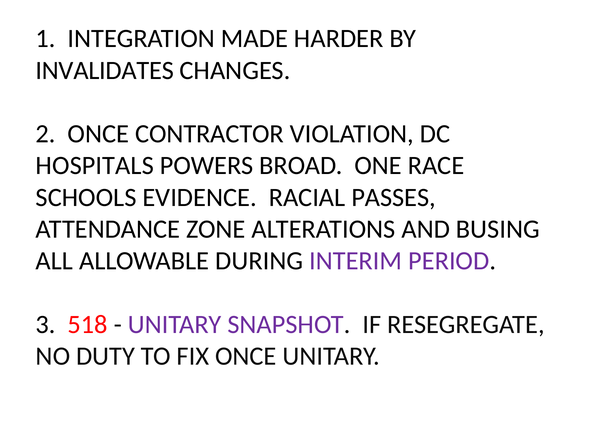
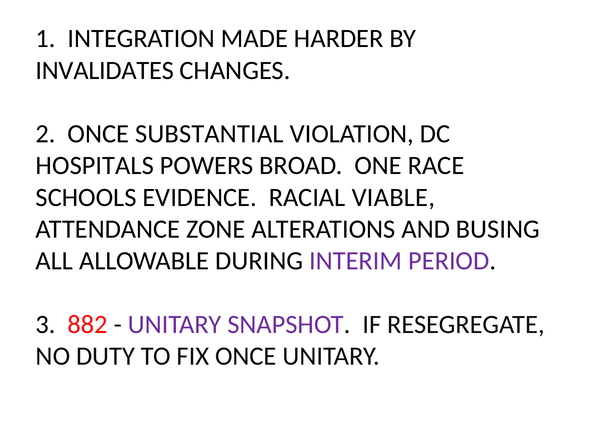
CONTRACTOR: CONTRACTOR -> SUBSTANTIAL
PASSES: PASSES -> VIABLE
518: 518 -> 882
